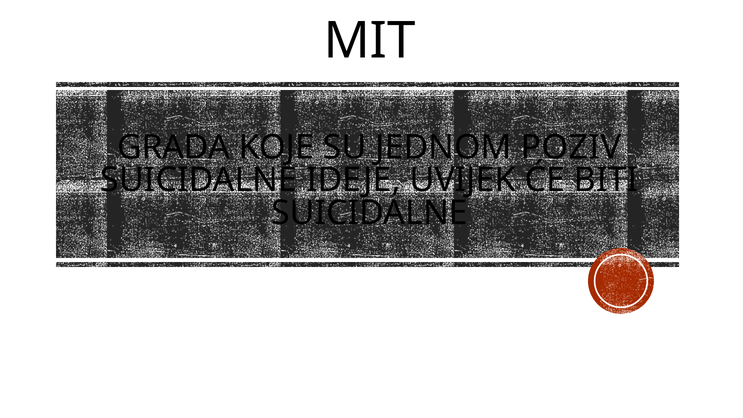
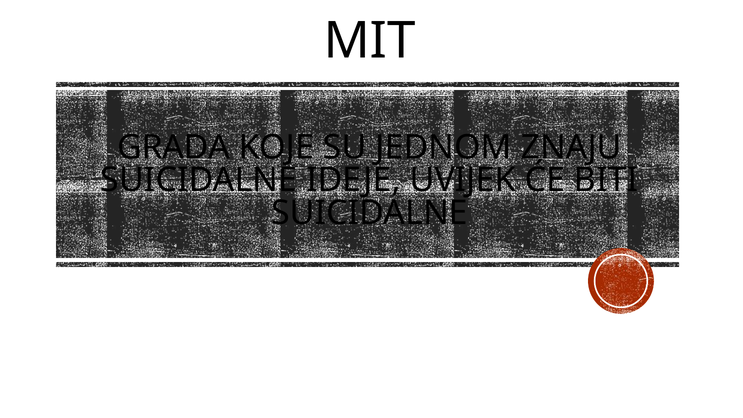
POZIV: POZIV -> ZNAJU
